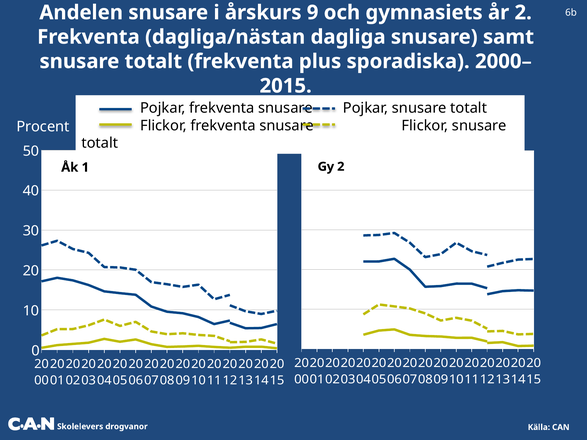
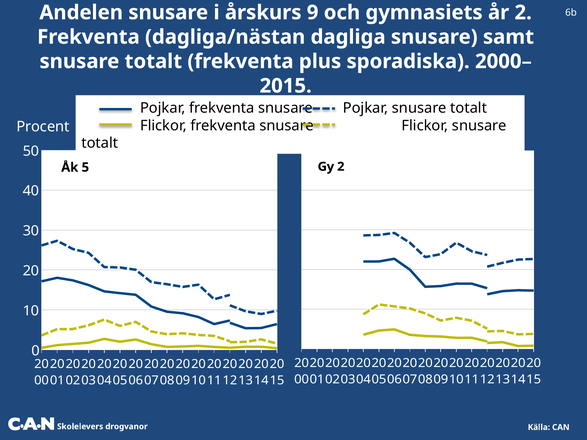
1: 1 -> 5
